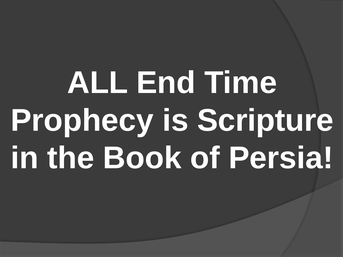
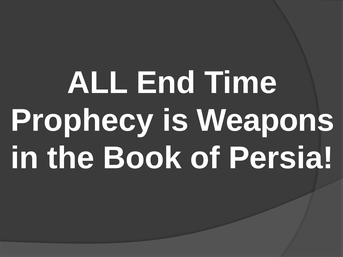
Scripture: Scripture -> Weapons
